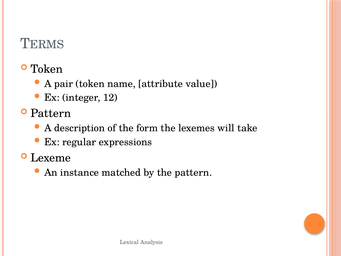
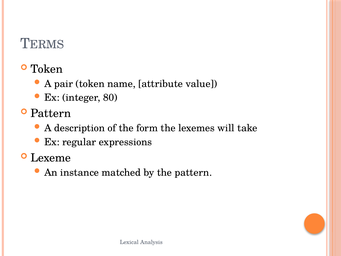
12: 12 -> 80
